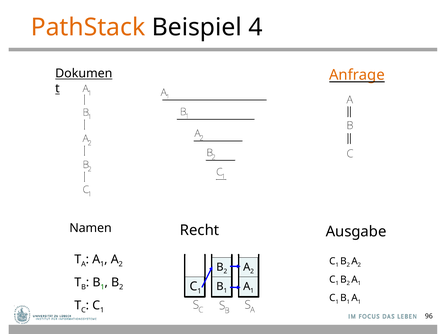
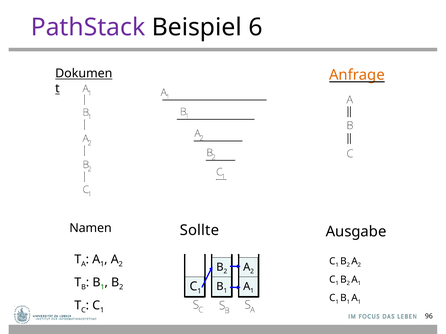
PathStack colour: orange -> purple
4: 4 -> 6
Recht: Recht -> Sollte
